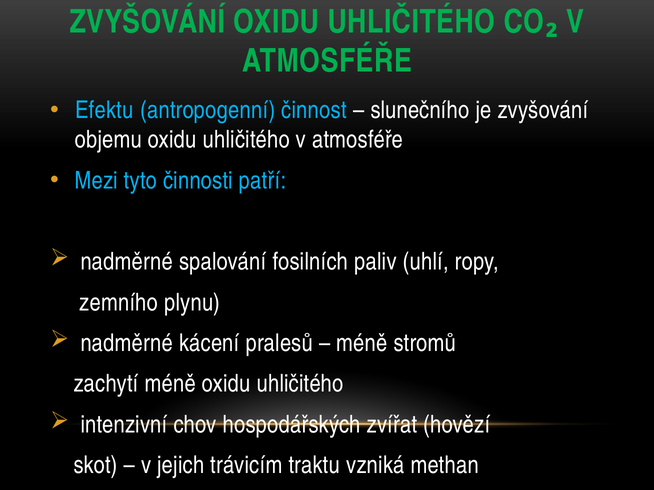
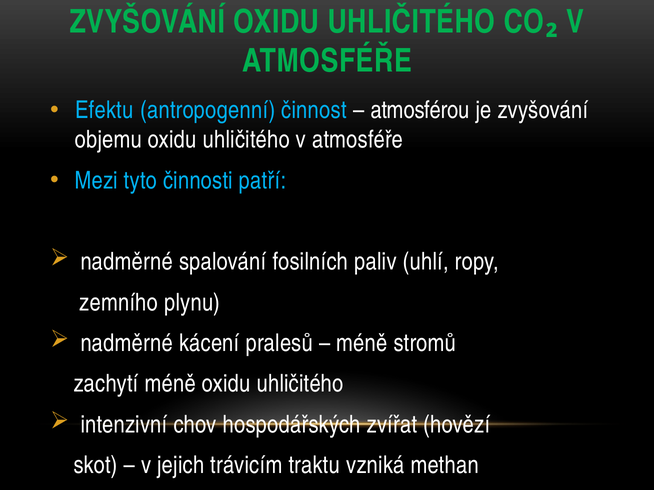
slunečního: slunečního -> atmosférou
